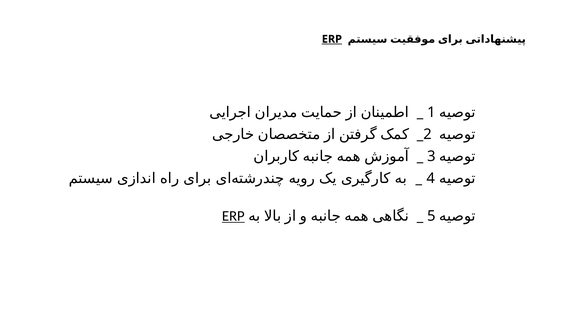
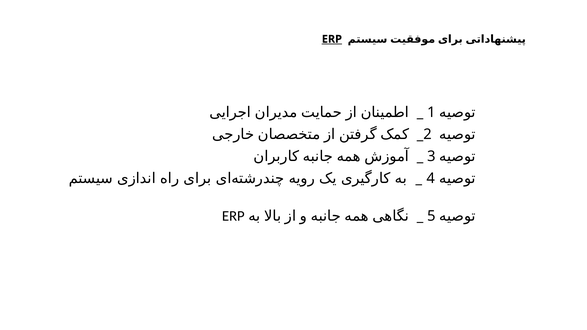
ERP at (233, 216) underline: present -> none
